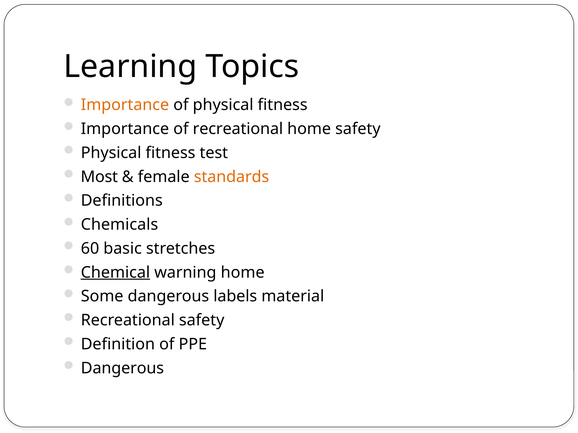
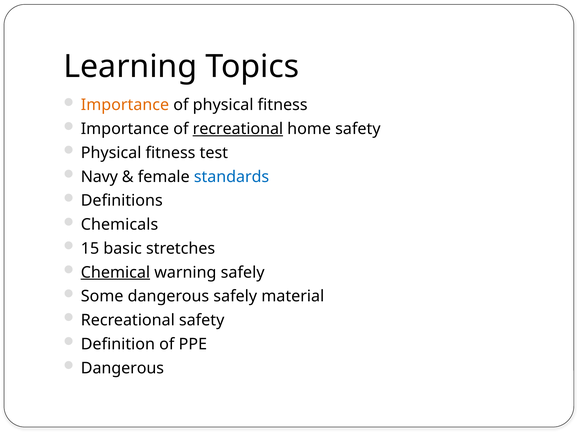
recreational at (238, 129) underline: none -> present
Most: Most -> Navy
standards colour: orange -> blue
60: 60 -> 15
warning home: home -> safely
dangerous labels: labels -> safely
